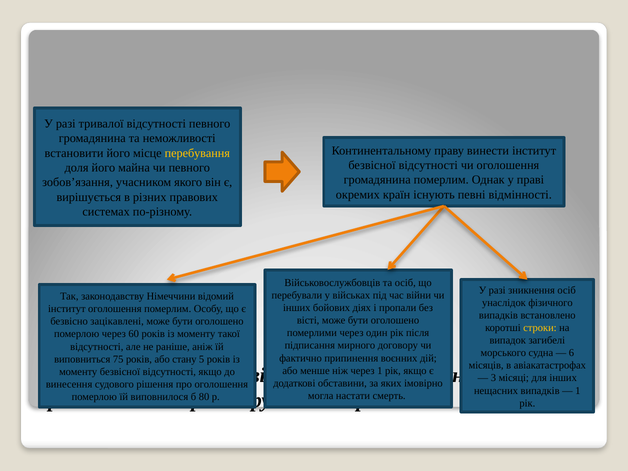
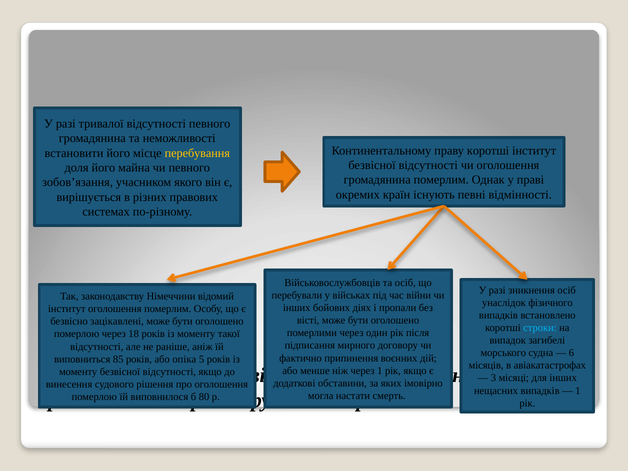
праву винести: винести -> коротші
строки colour: yellow -> light blue
60: 60 -> 18
75: 75 -> 85
стану: стану -> опіка
